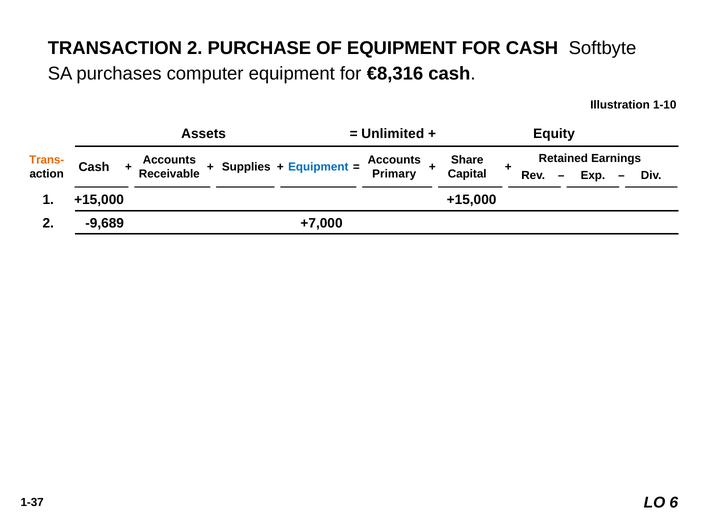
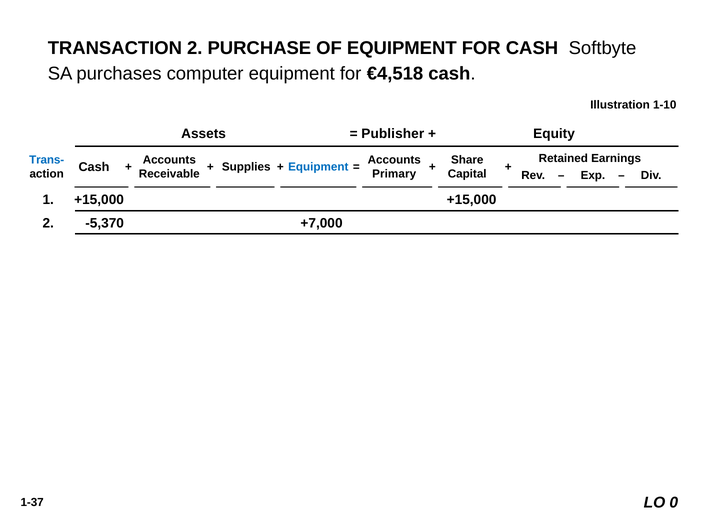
€8,316: €8,316 -> €4,518
Unlimited: Unlimited -> Publisher
Trans- colour: orange -> blue
-9,689: -9,689 -> -5,370
LO 6: 6 -> 0
